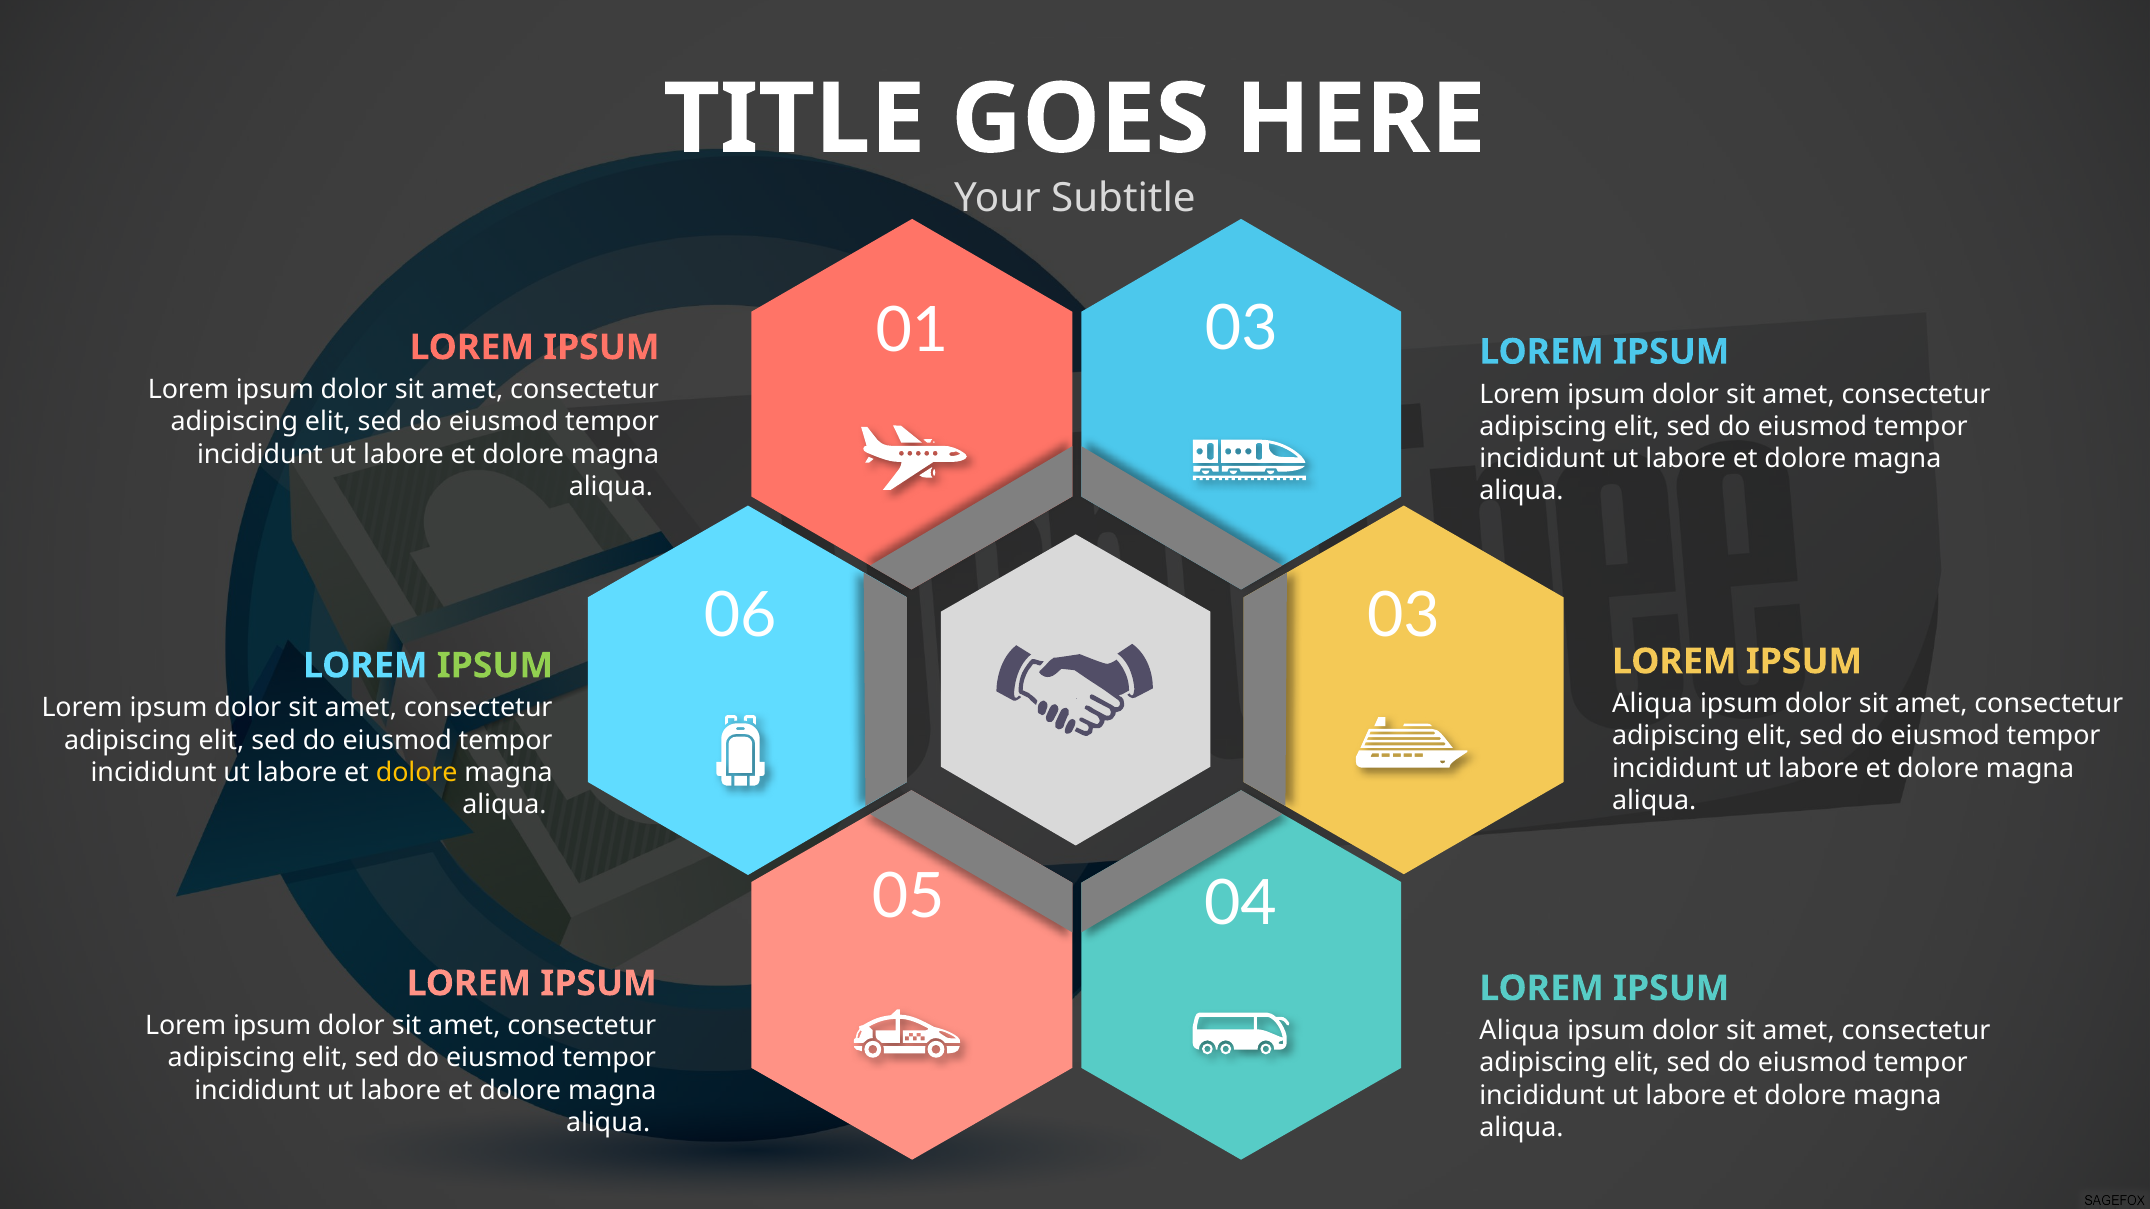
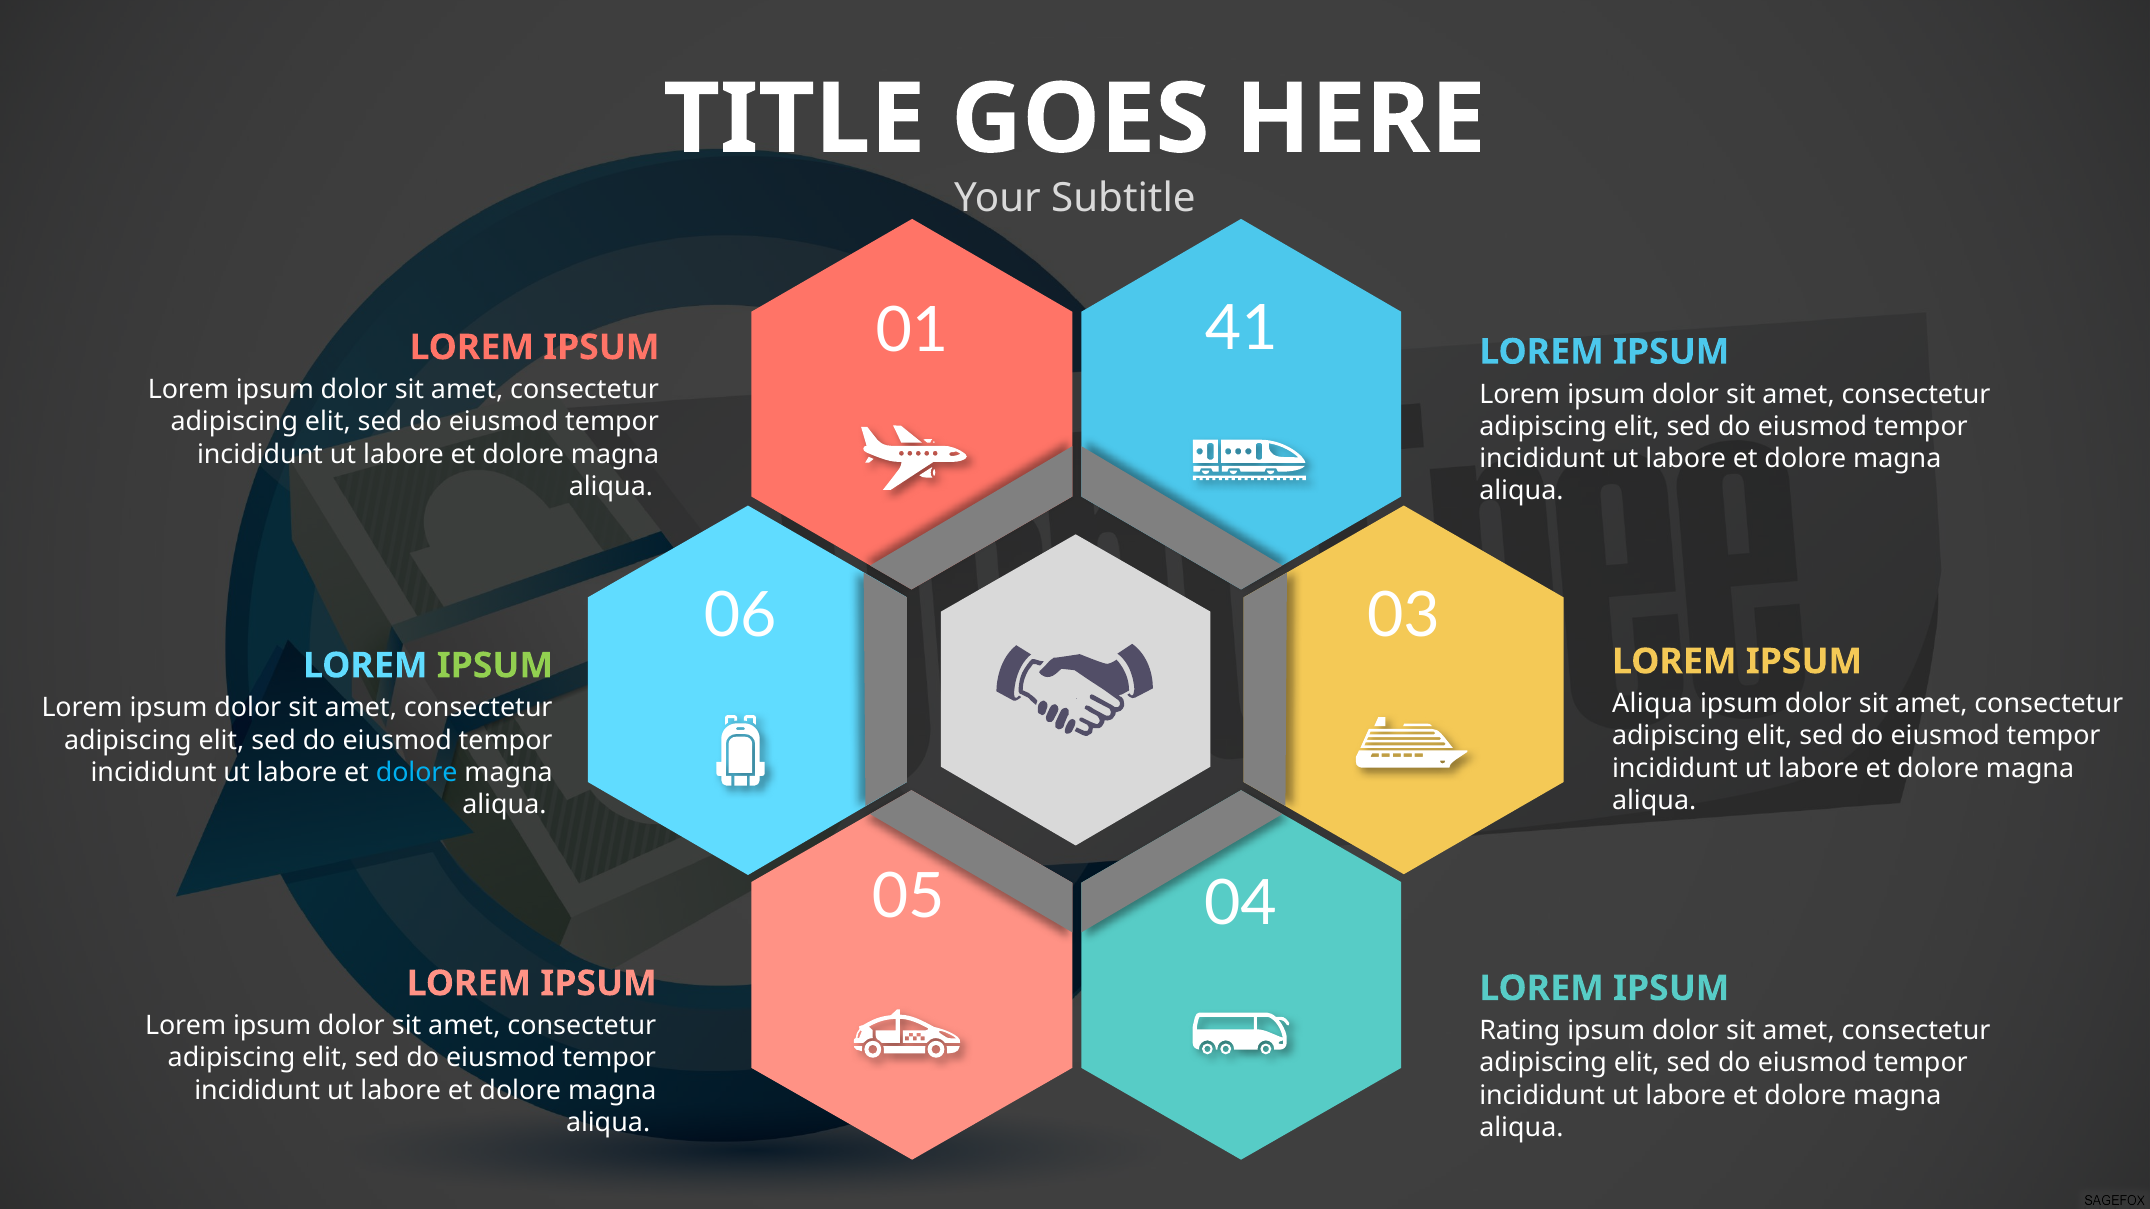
01 03: 03 -> 41
dolore at (417, 773) colour: yellow -> light blue
Aliqua at (1520, 1031): Aliqua -> Rating
